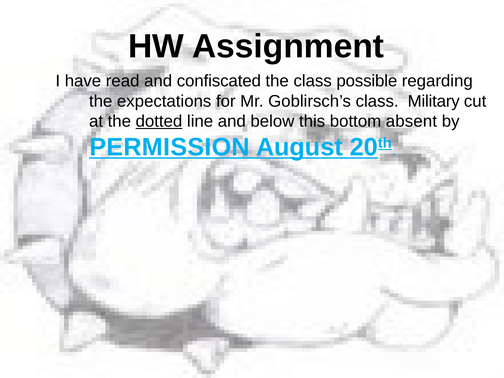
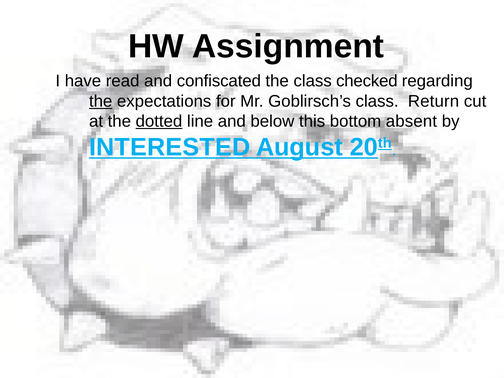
possible: possible -> checked
the at (101, 101) underline: none -> present
Military: Military -> Return
PERMISSION: PERMISSION -> INTERESTED
